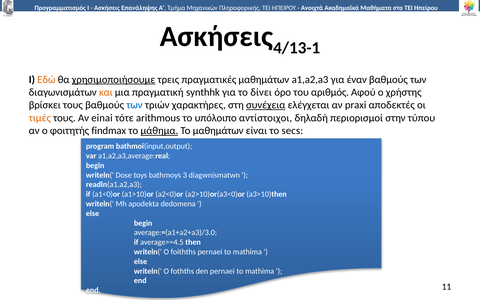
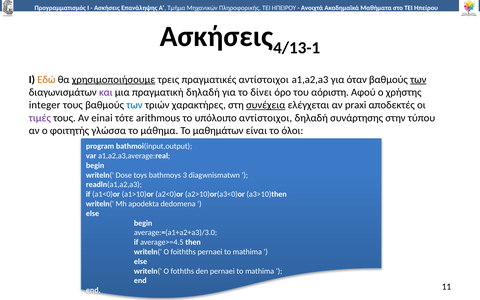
πραγματικές μαθημάτων: μαθημάτων -> αντίστοιχοι
έναν: έναν -> όταν
των at (418, 80) underline: none -> present
και colour: orange -> purple
πραγματική synthhk: synthhk -> δηλαδή
αριθμός: αριθμός -> αόριστη
βρίσκει: βρίσκει -> integer
τιμές colour: orange -> purple
περιορισμοί: περιορισμοί -> συνάρτησης
findmax: findmax -> γλώσσα
μάθημα underline: present -> none
secs: secs -> όλοι
